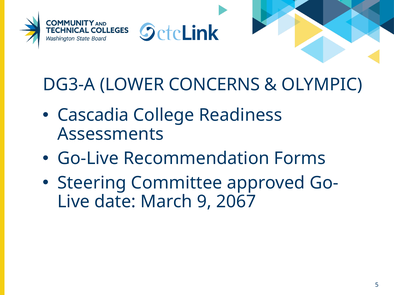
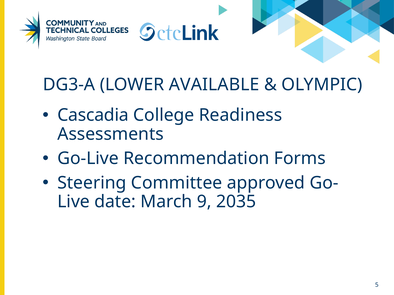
CONCERNS: CONCERNS -> AVAILABLE
2067: 2067 -> 2035
